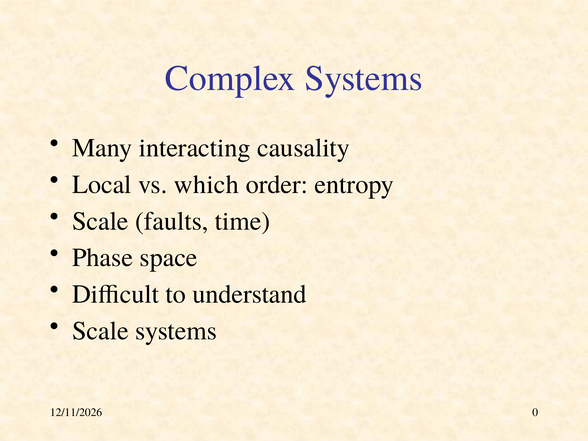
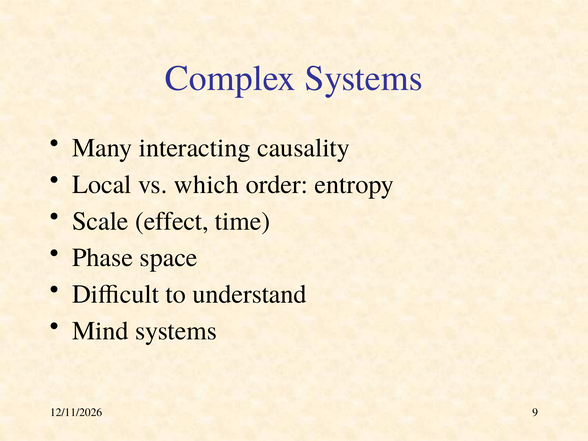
faults: faults -> effect
Scale at (100, 331): Scale -> Mind
0: 0 -> 9
